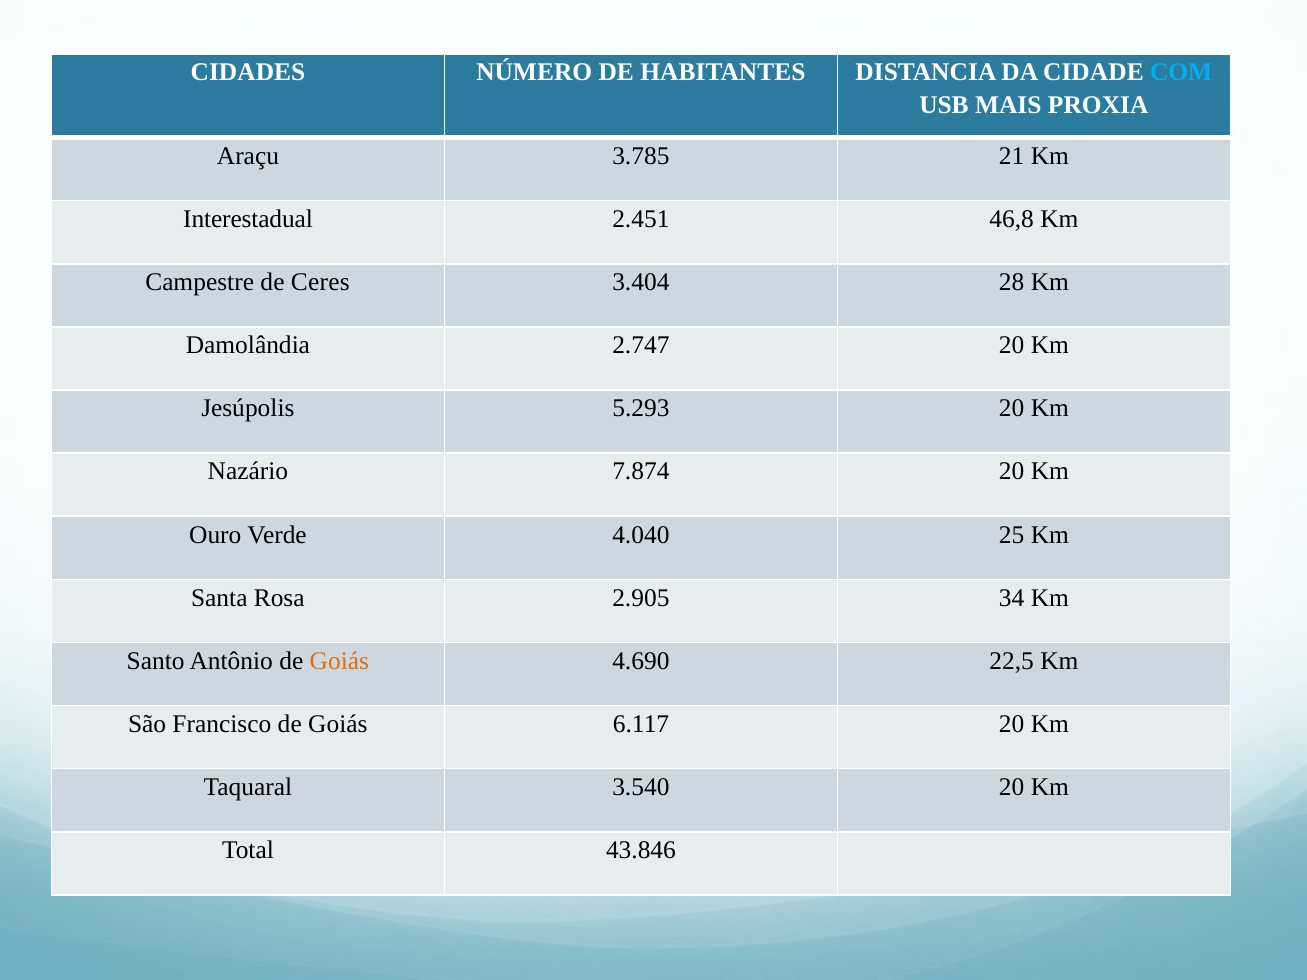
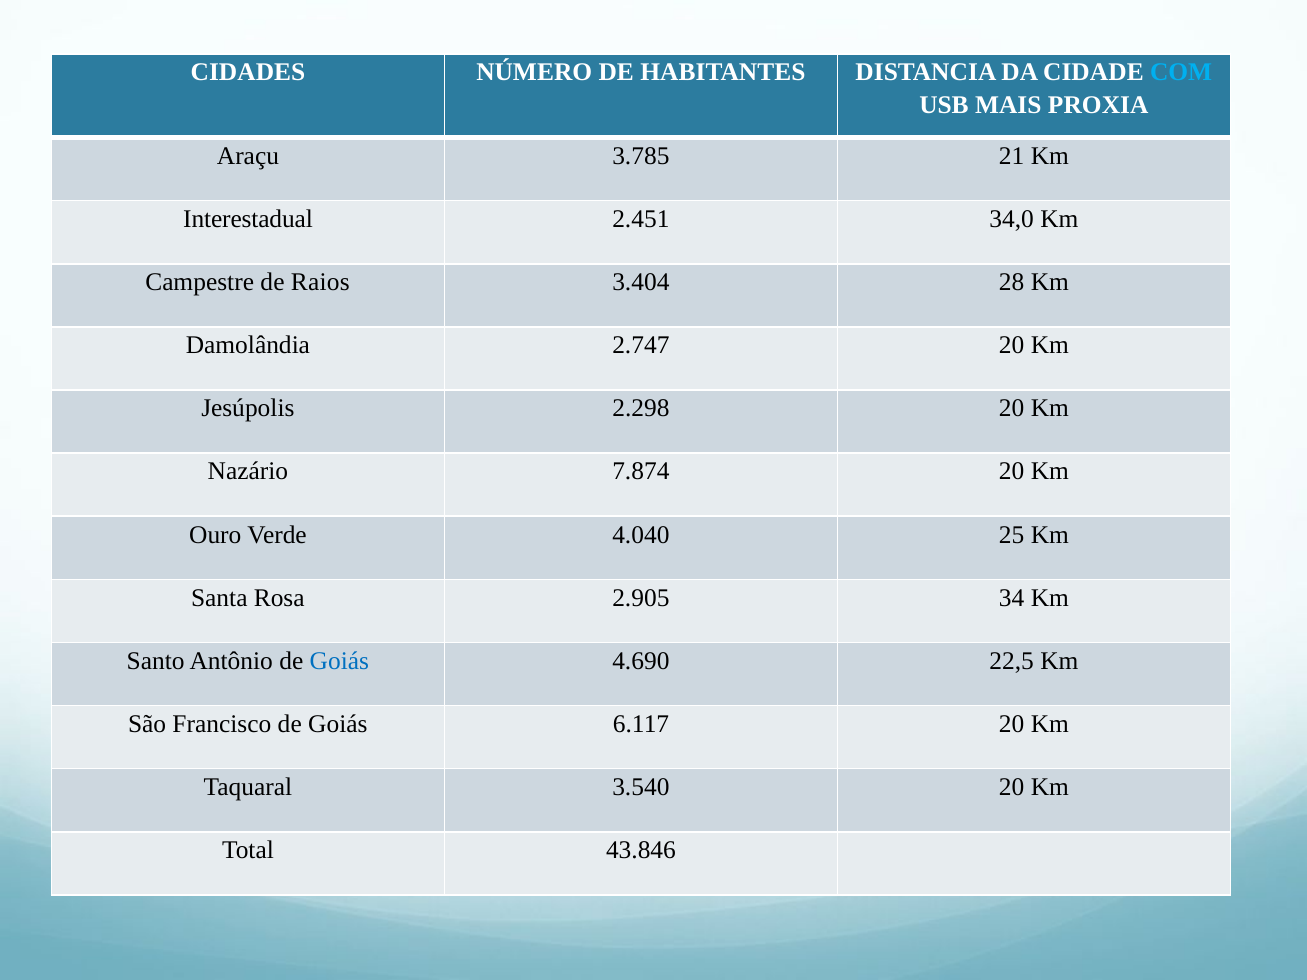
46,8: 46,8 -> 34,0
Ceres: Ceres -> Raios
5.293: 5.293 -> 2.298
Goiás at (339, 661) colour: orange -> blue
